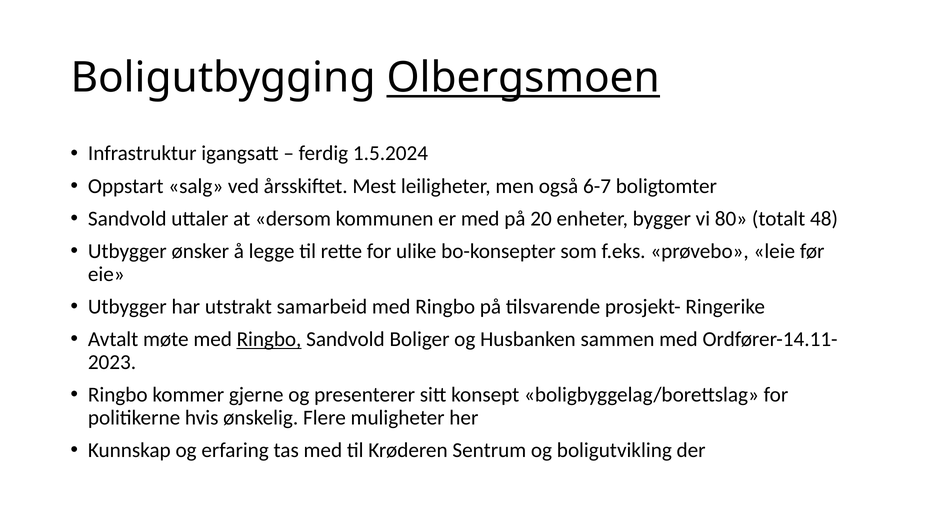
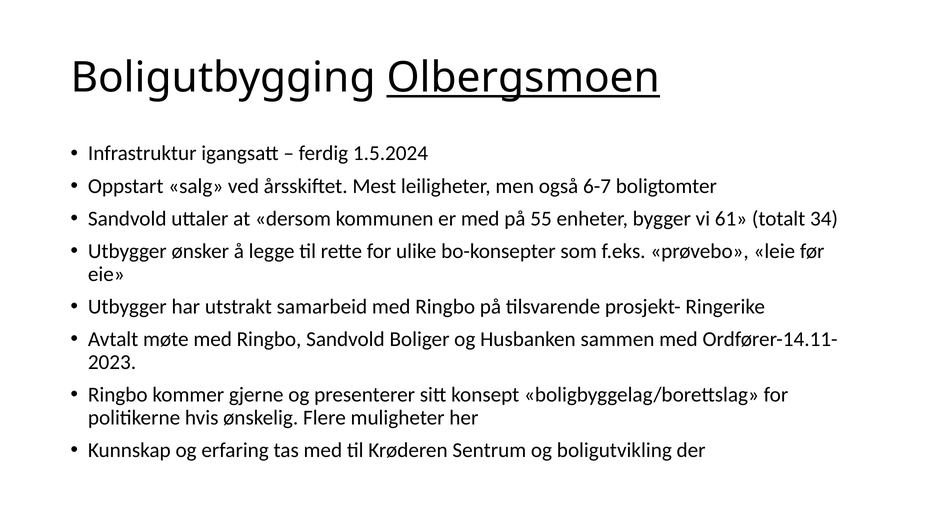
20: 20 -> 55
80: 80 -> 61
48: 48 -> 34
Ringbo at (269, 339) underline: present -> none
